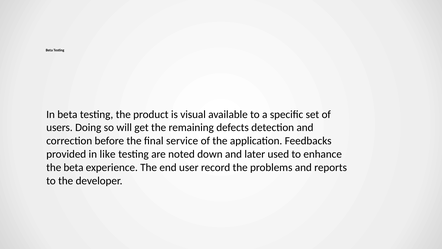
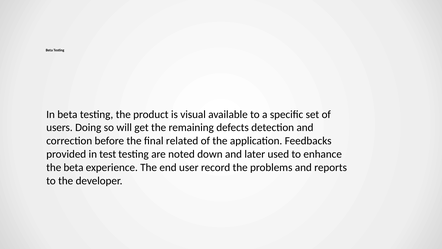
service: service -> related
like: like -> test
